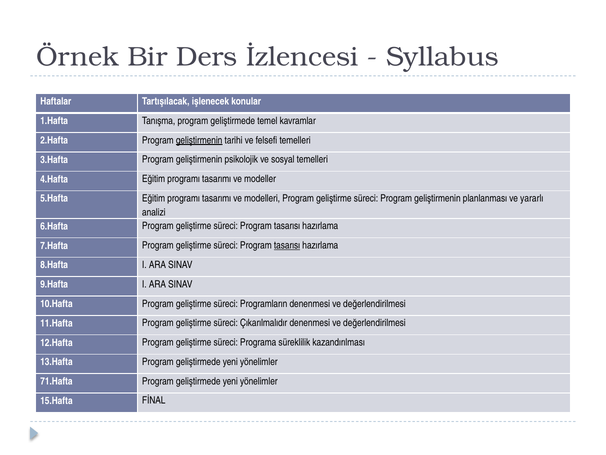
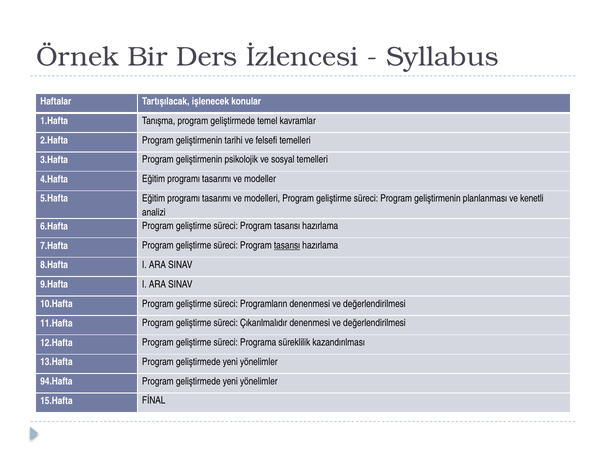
geliştirmenin at (199, 140) underline: present -> none
yararlı: yararlı -> kenetli
71.Hafta: 71.Hafta -> 94.Hafta
